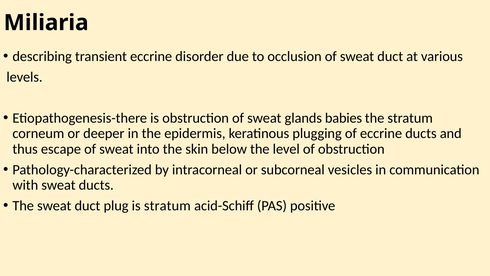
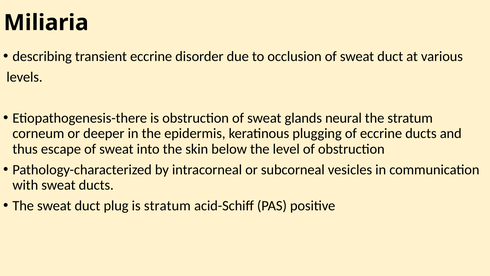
babies: babies -> neural
